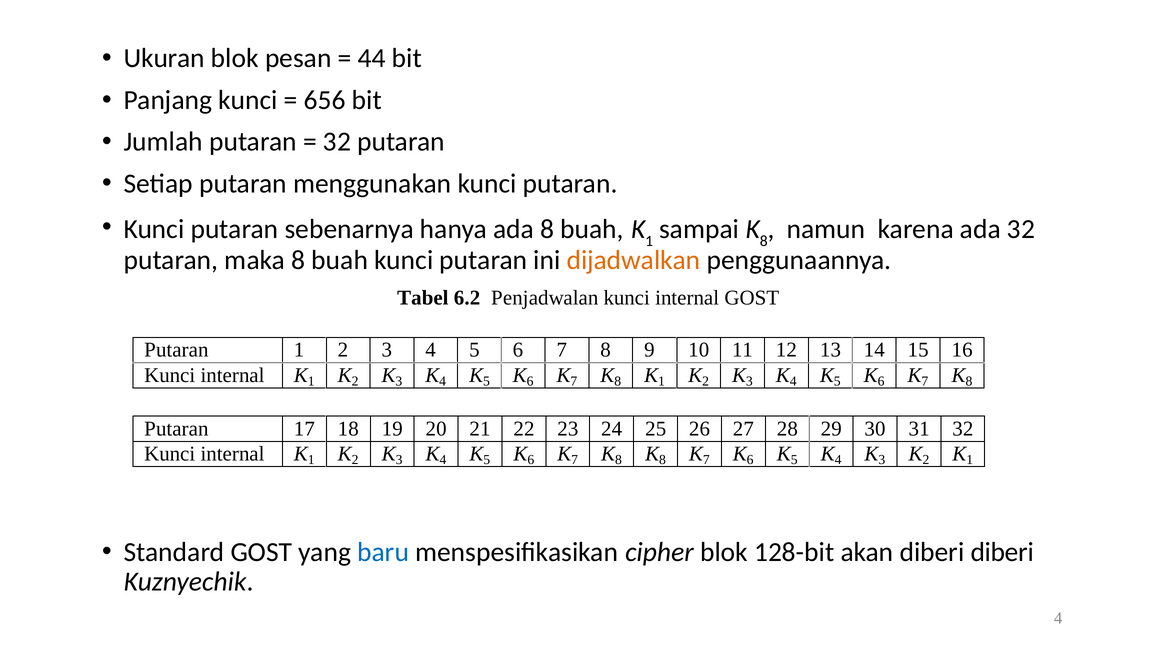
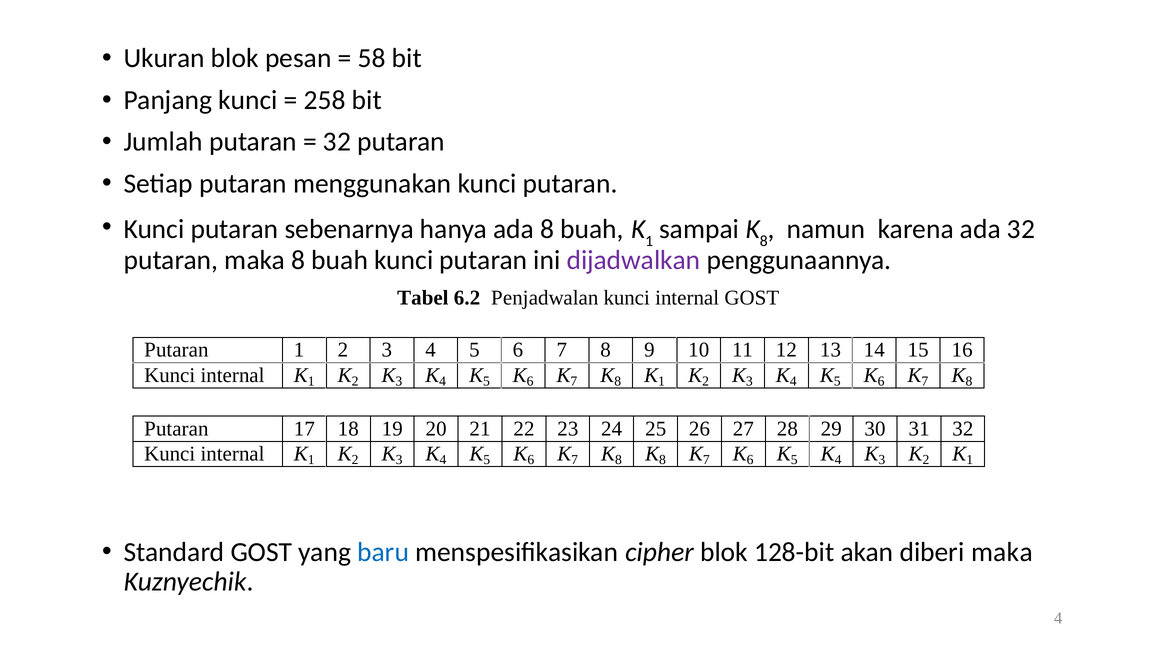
44: 44 -> 58
656: 656 -> 258
dijadwalkan colour: orange -> purple
diberi diberi: diberi -> maka
